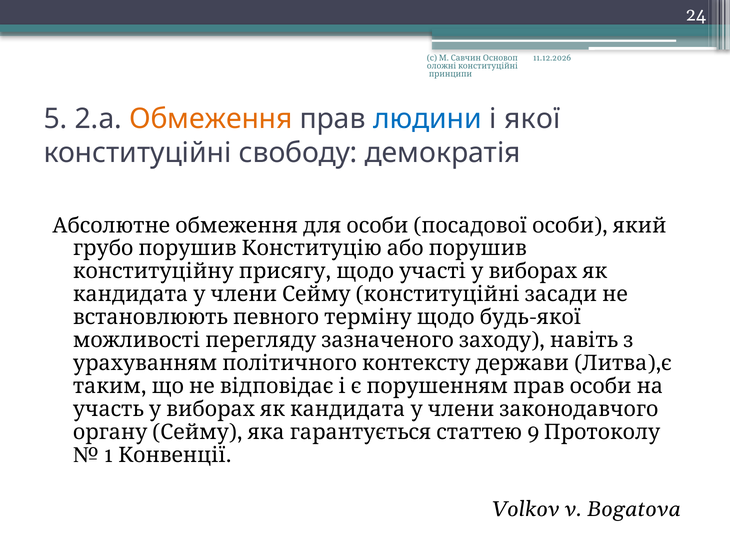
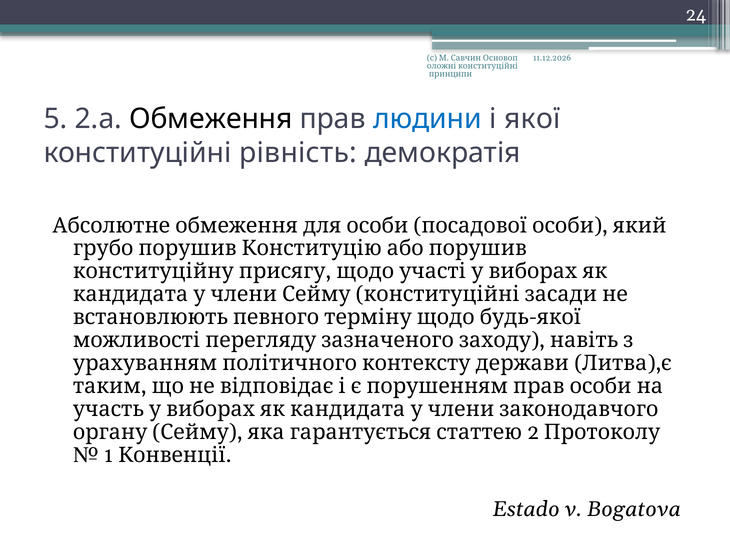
Обмеження colour: orange -> black
свободу: свободу -> рівність
9: 9 -> 2
Volkov: Volkov -> Estado
